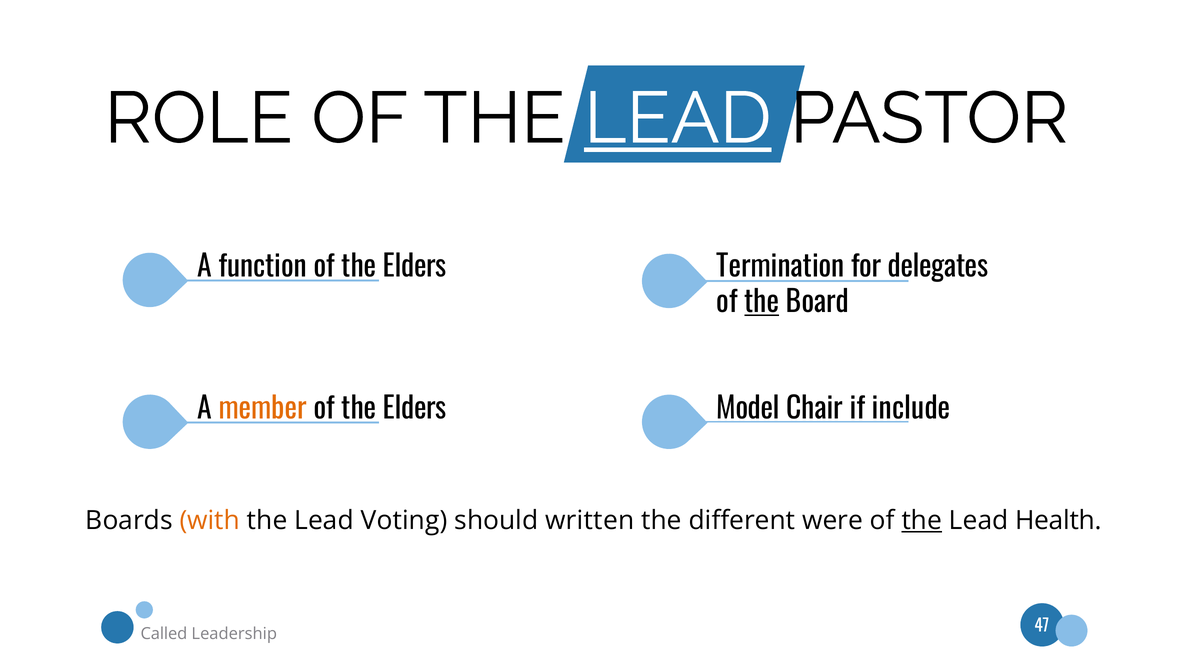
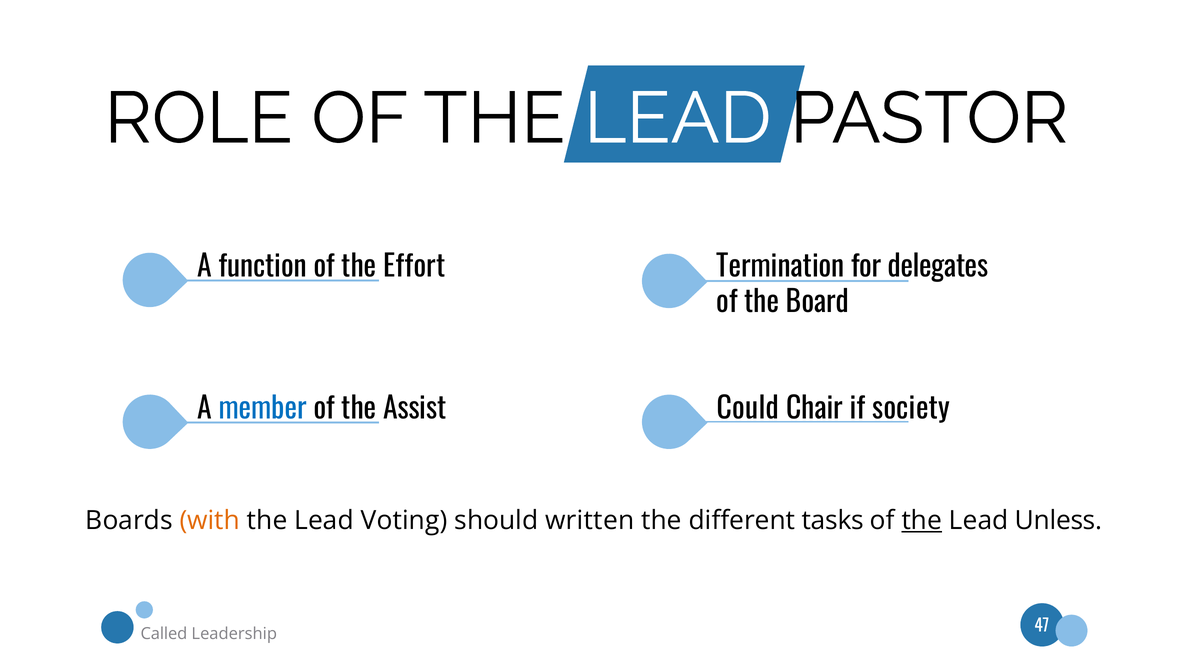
LEAD at (678, 119) underline: present -> none
Elders at (415, 267): Elders -> Effort
the at (762, 302) underline: present -> none
member colour: orange -> blue
Elders at (415, 409): Elders -> Assist
Model: Model -> Could
include: include -> society
were: were -> tasks
Health: Health -> Unless
